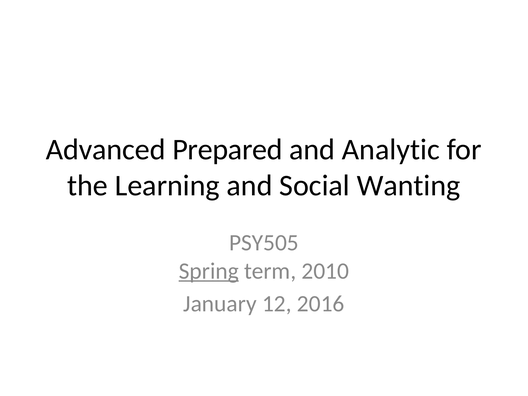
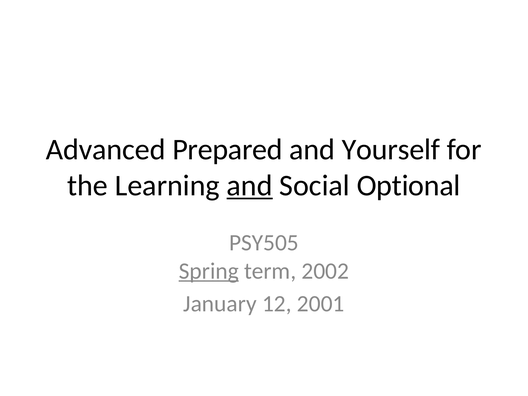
Analytic: Analytic -> Yourself
and at (250, 186) underline: none -> present
Wanting: Wanting -> Optional
2010: 2010 -> 2002
2016: 2016 -> 2001
